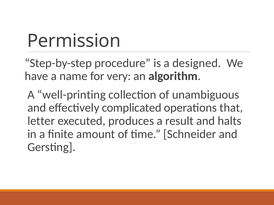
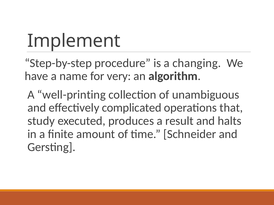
Permission: Permission -> Implement
designed: designed -> changing
letter: letter -> study
